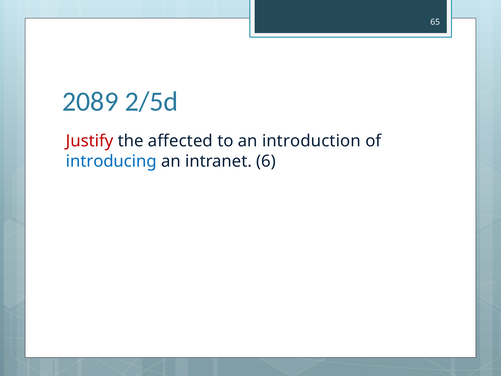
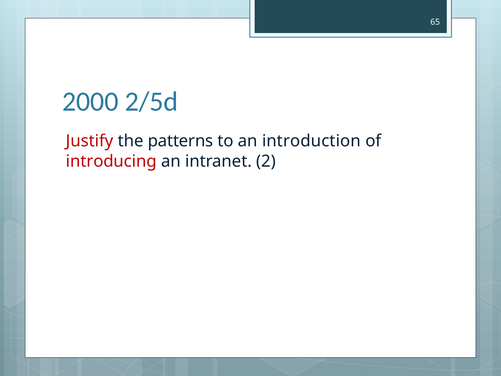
2089: 2089 -> 2000
affected: affected -> patterns
introducing colour: blue -> red
6: 6 -> 2
